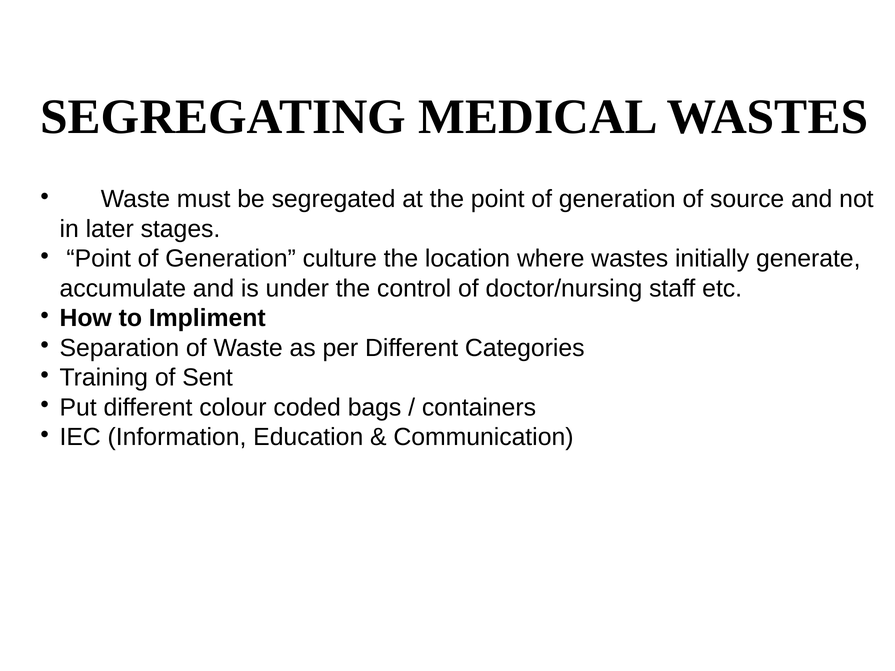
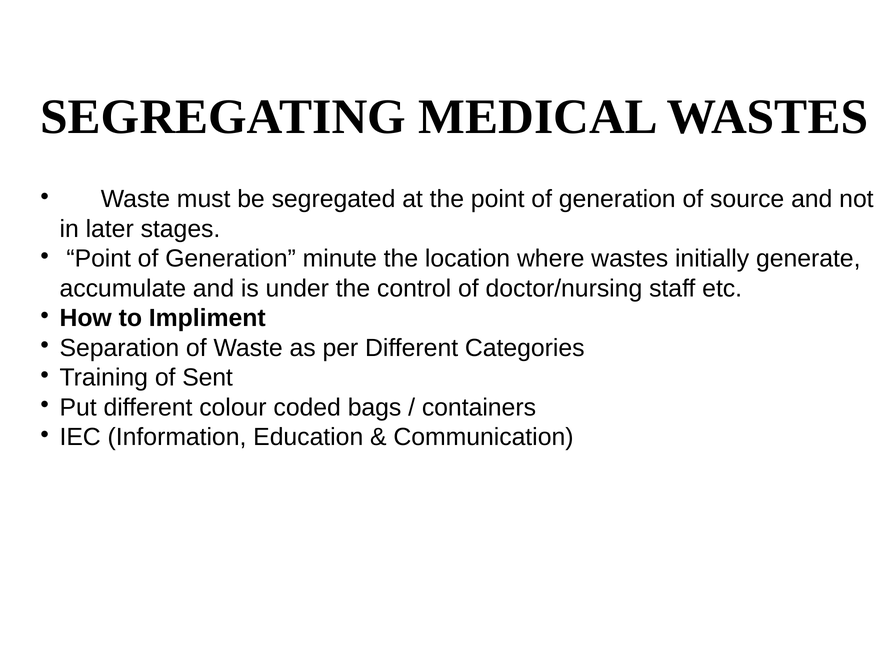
culture: culture -> minute
